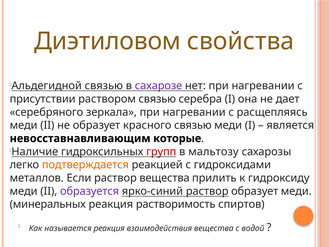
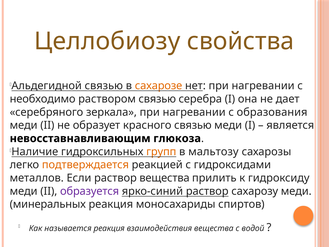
Диэтиловом: Диэтиловом -> Целлобиозу
сахарозе colour: purple -> orange
присутствии: присутствии -> необходимо
расщепляясь: расщепляясь -> образования
которые: которые -> глюкоза
групп colour: red -> orange
раствор образует: образует -> сахарозу
растворимость: растворимость -> моносахариды
